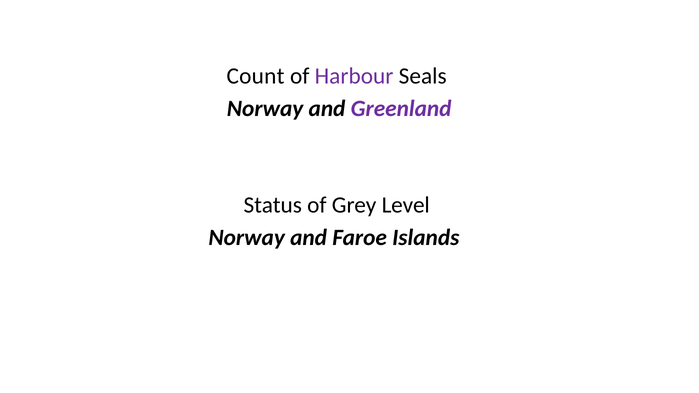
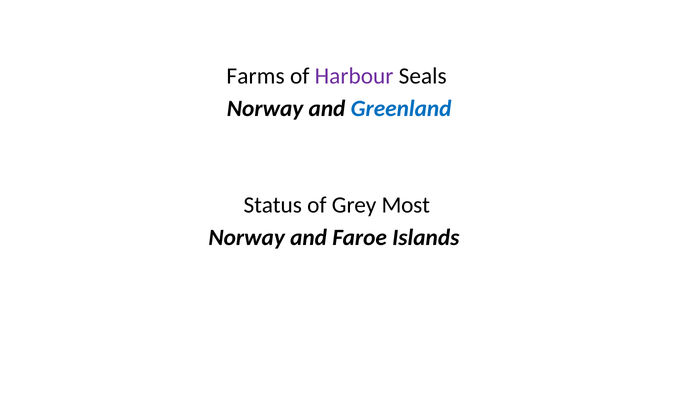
Count: Count -> Farms
Greenland colour: purple -> blue
Level: Level -> Most
